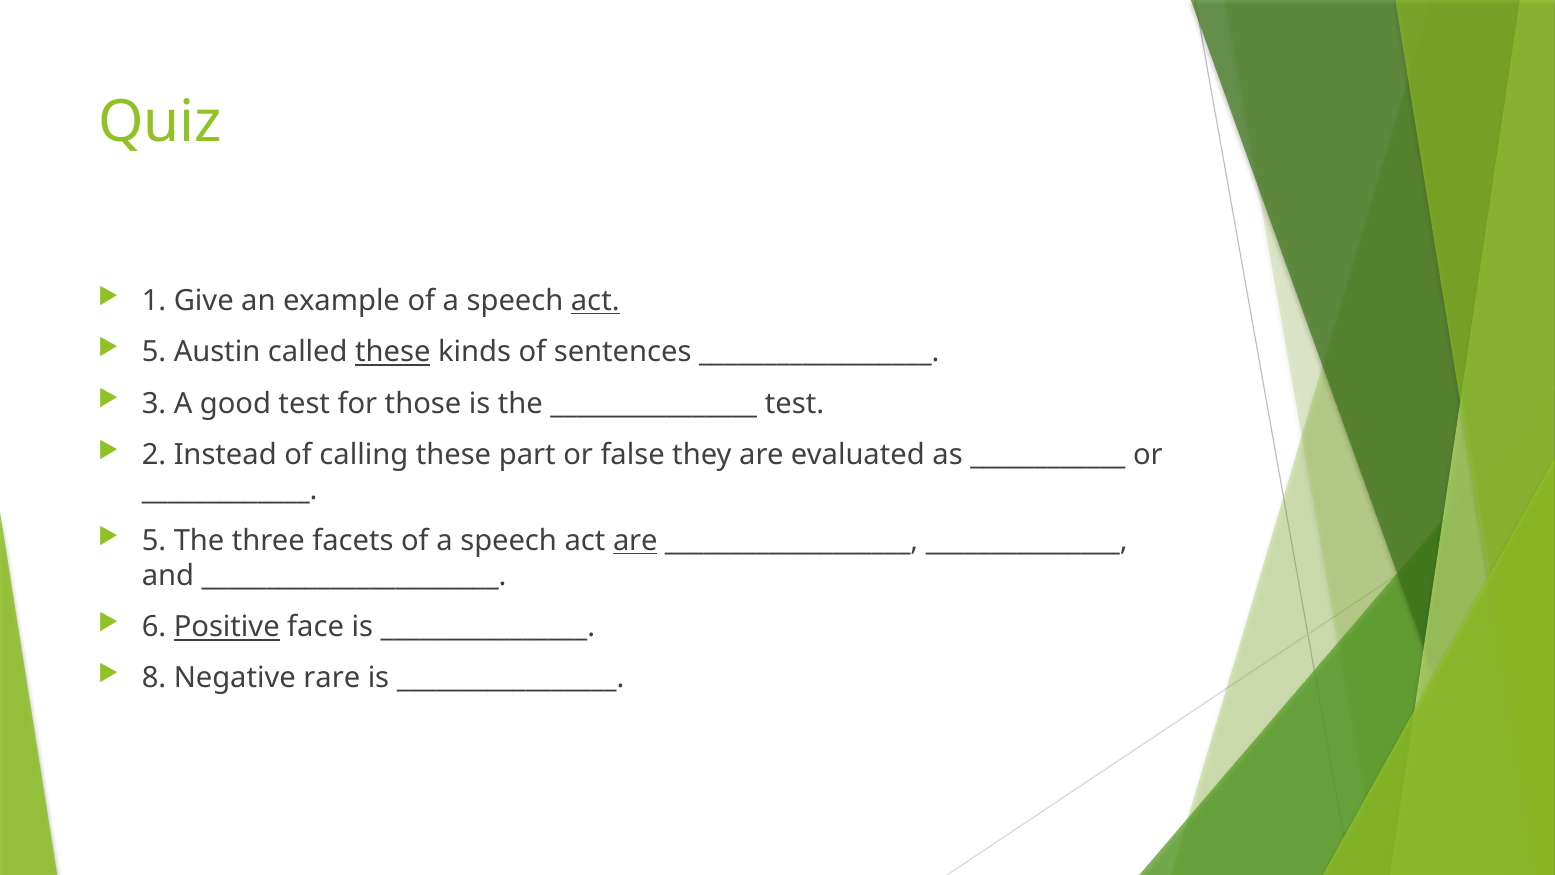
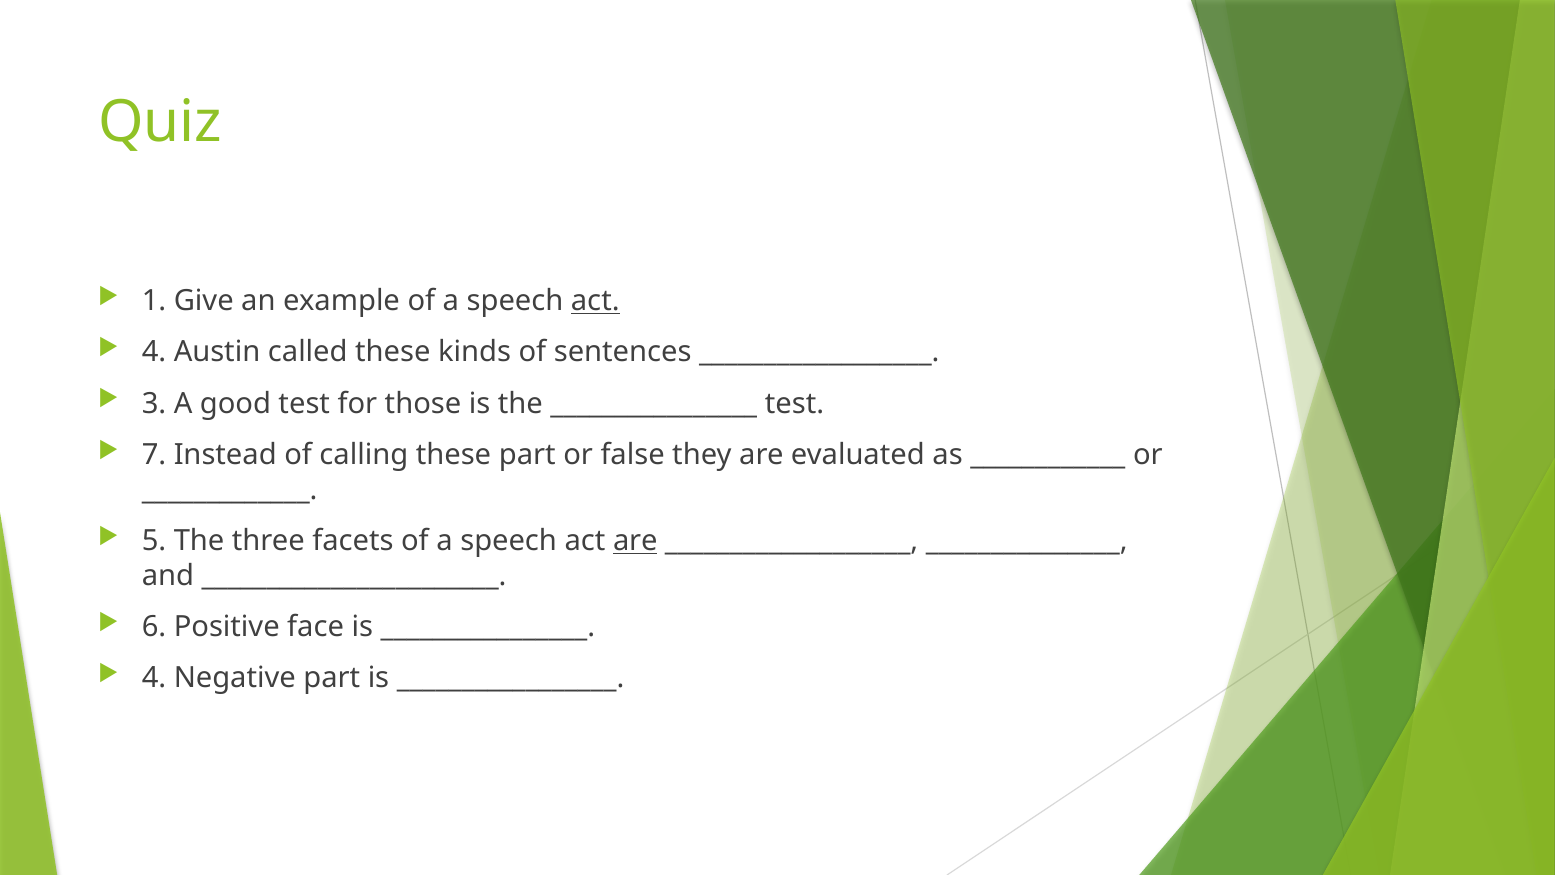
5 at (154, 352): 5 -> 4
these at (393, 352) underline: present -> none
2: 2 -> 7
Positive underline: present -> none
8 at (154, 678): 8 -> 4
Negative rare: rare -> part
